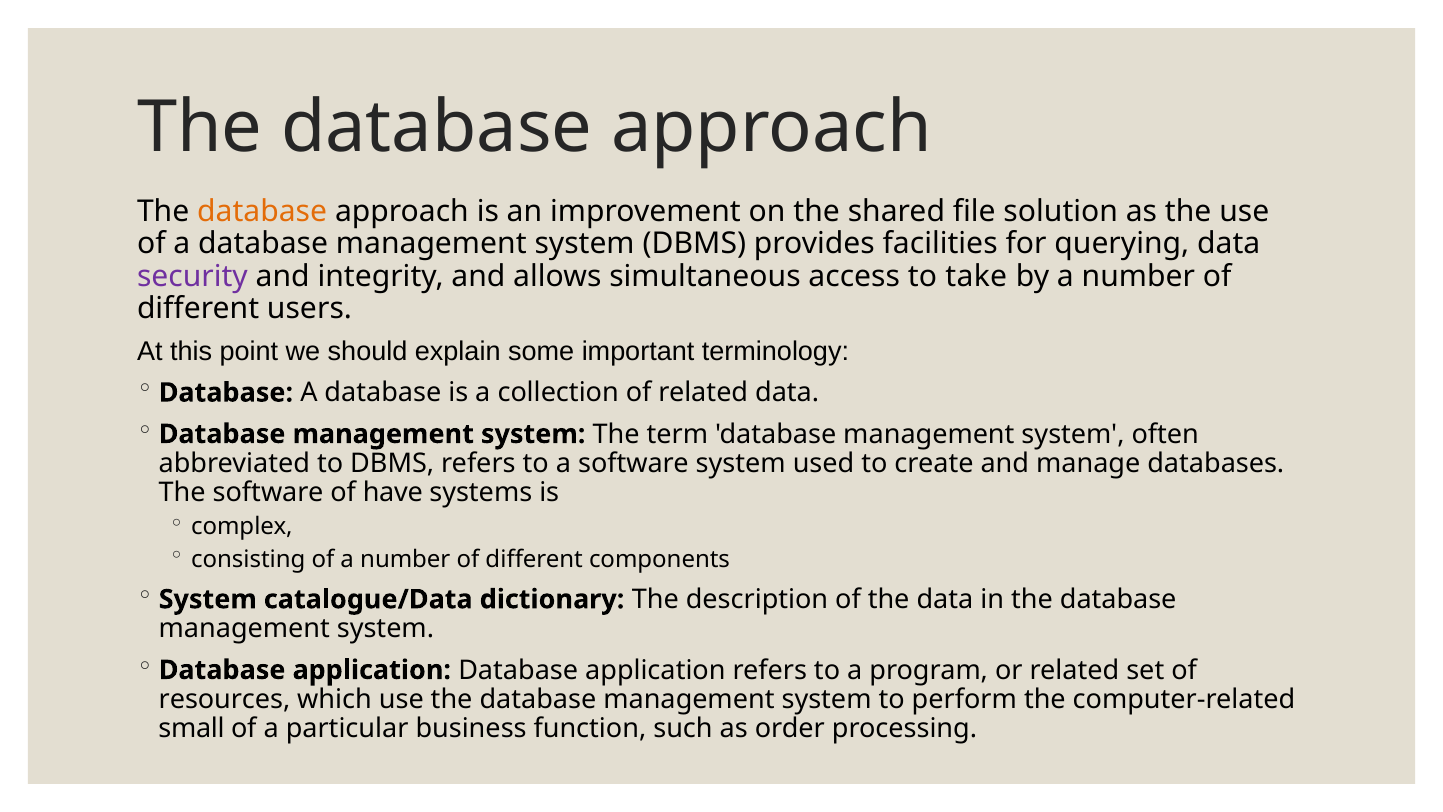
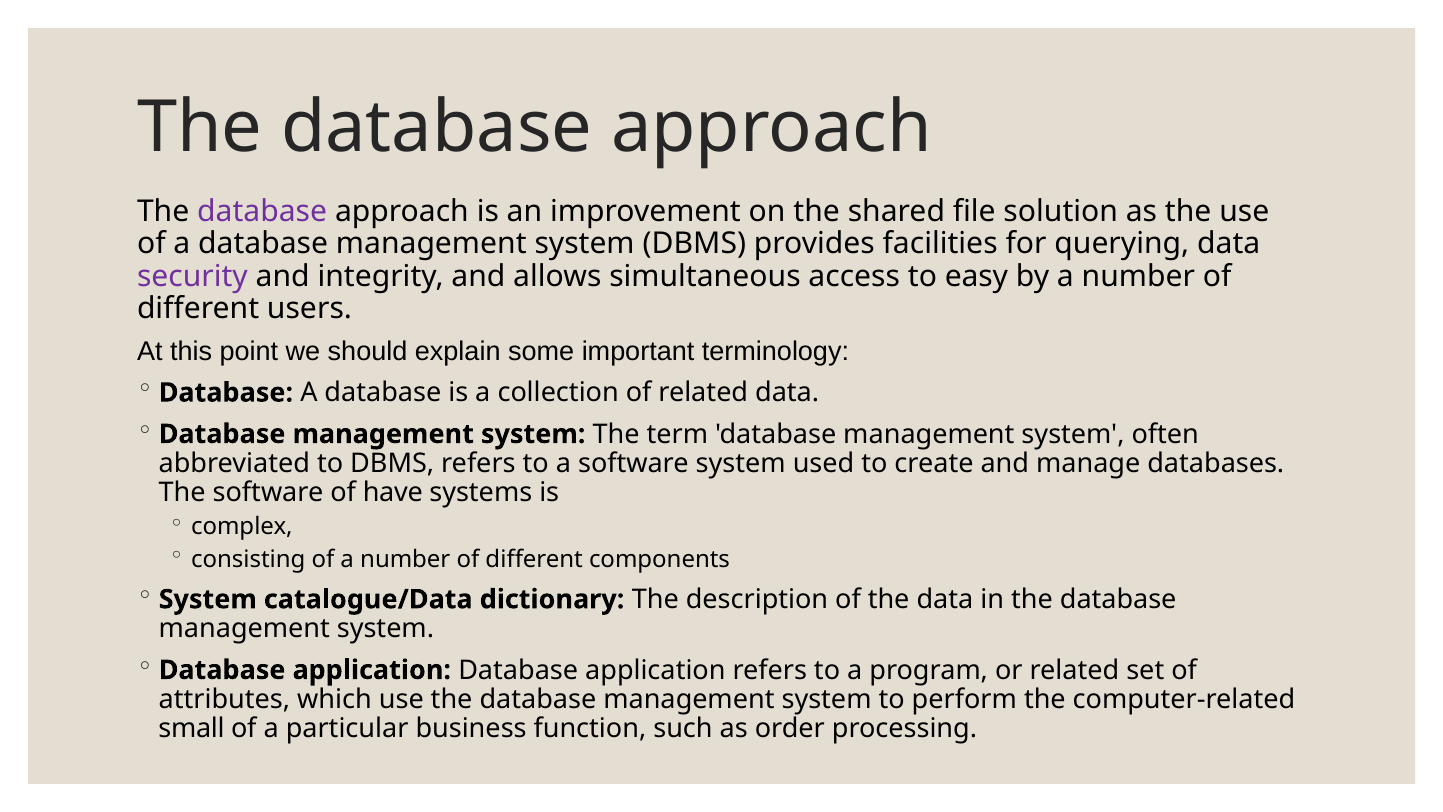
database at (262, 211) colour: orange -> purple
take: take -> easy
resources: resources -> attributes
